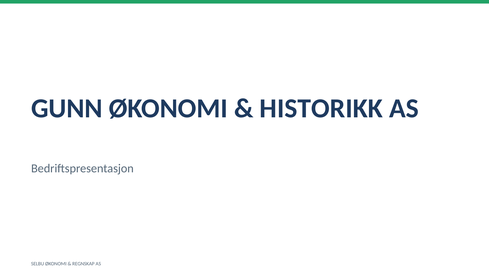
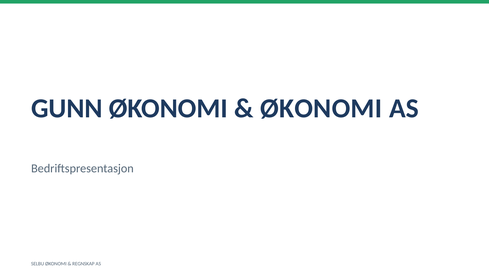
HISTORIKK at (321, 108): HISTORIKK -> ØKONOMI
